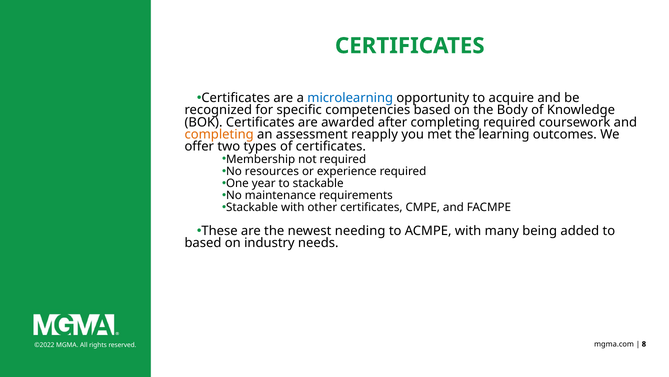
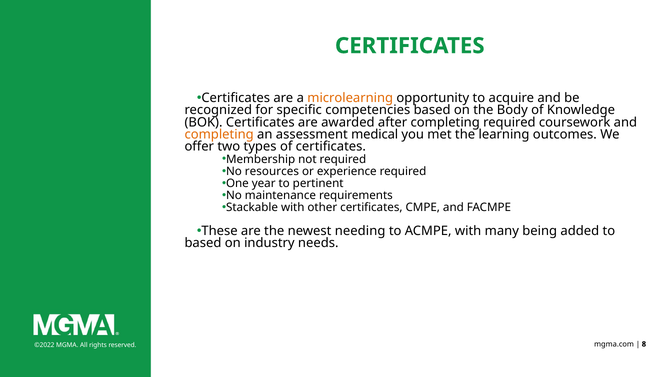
microlearning colour: blue -> orange
reapply: reapply -> medical
to stackable: stackable -> pertinent
